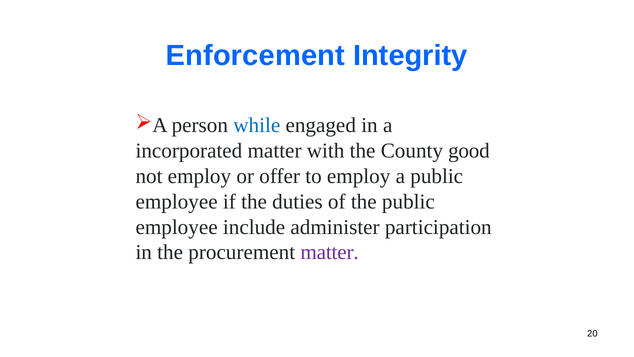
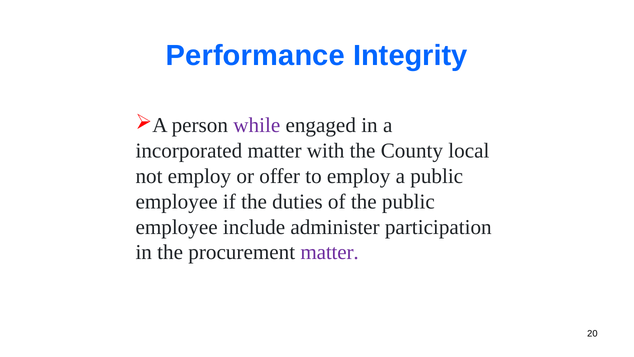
Enforcement: Enforcement -> Performance
while colour: blue -> purple
good: good -> local
